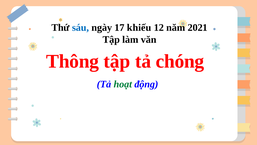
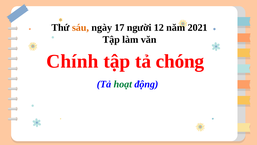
sáu colour: blue -> orange
khiếu: khiếu -> người
Thông: Thông -> Chính
